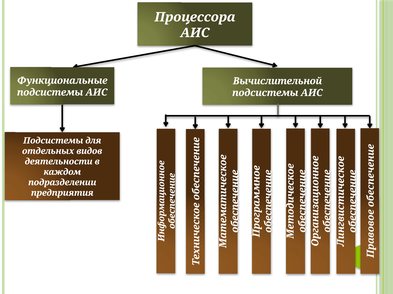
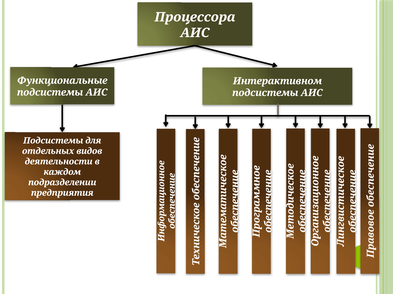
Вычислительной: Вычислительной -> Интерактивном
